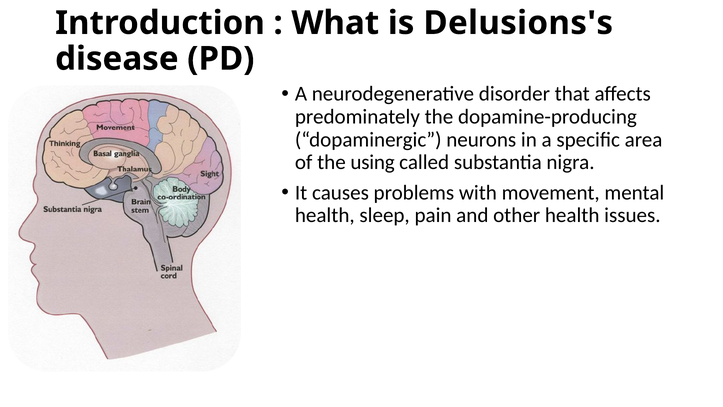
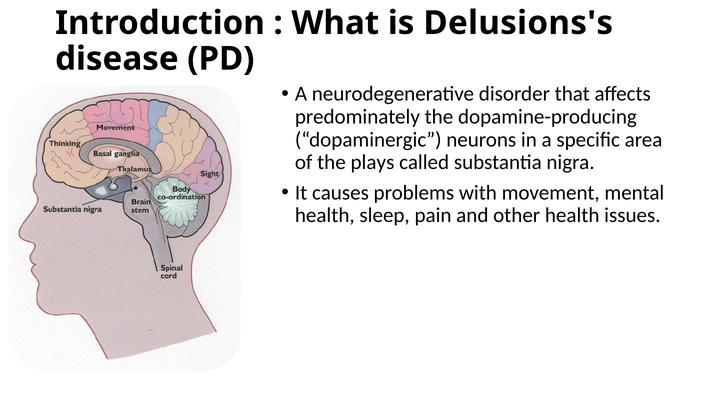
using: using -> plays
